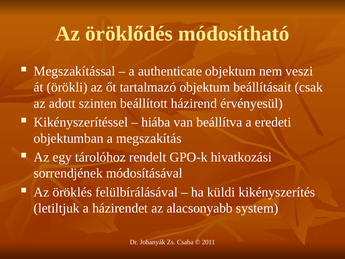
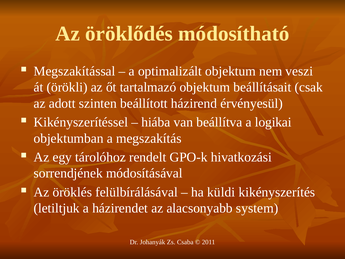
authenticate: authenticate -> optimalizált
eredeti: eredeti -> logikai
